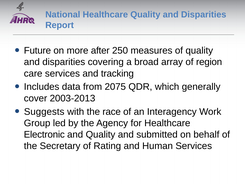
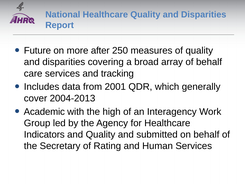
of region: region -> behalf
2075: 2075 -> 2001
2003-2013: 2003-2013 -> 2004-2013
Suggests: Suggests -> Academic
race: race -> high
Electronic: Electronic -> Indicators
